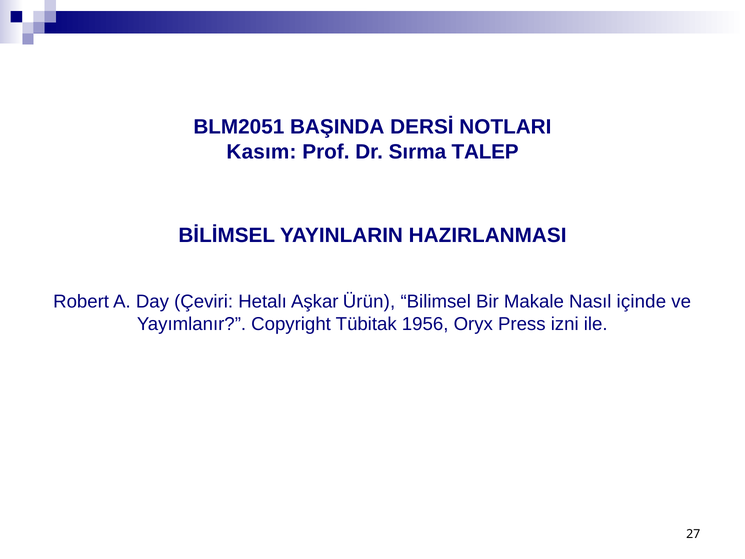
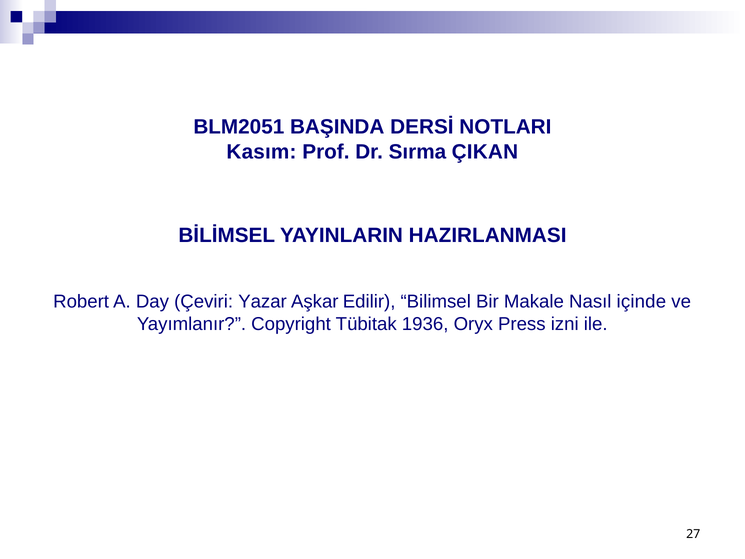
TALEP: TALEP -> ÇIKAN
Hetalı: Hetalı -> Yazar
Ürün: Ürün -> Edilir
1956: 1956 -> 1936
